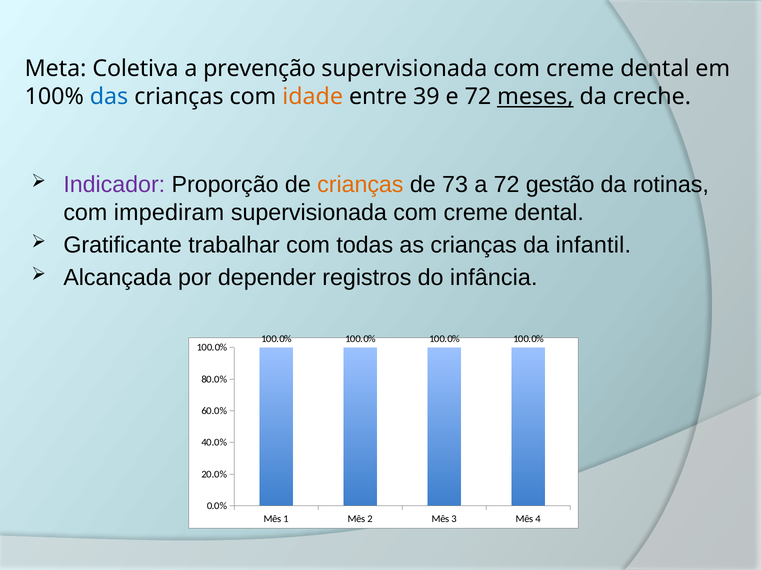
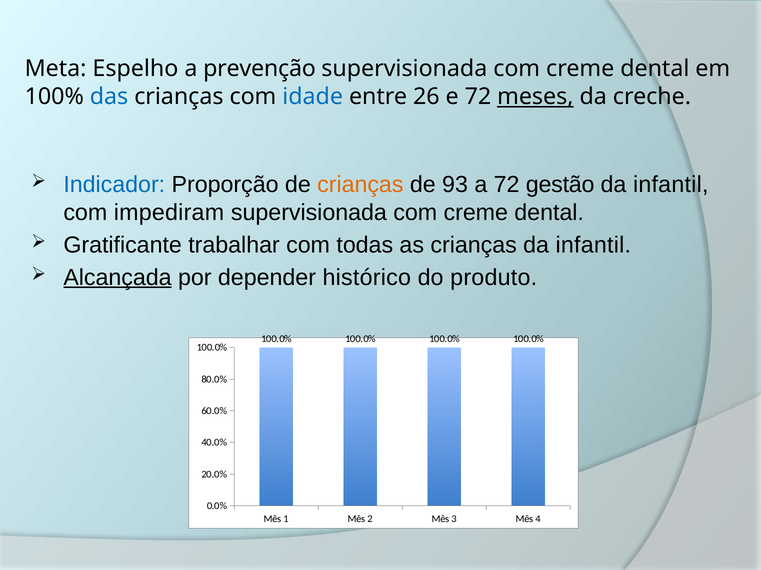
Coletiva: Coletiva -> Espelho
idade colour: orange -> blue
39: 39 -> 26
Indicador colour: purple -> blue
73: 73 -> 93
rotinas at (671, 185): rotinas -> infantil
Alcançada underline: none -> present
registros: registros -> histórico
infância: infância -> produto
